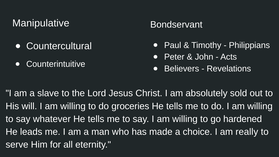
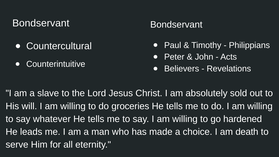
Manipulative at (41, 23): Manipulative -> Bondservant
really: really -> death
